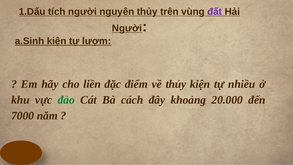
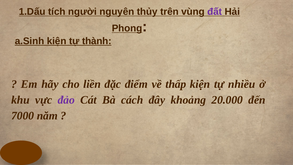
Người at (127, 28): Người -> Phong
lượm: lượm -> thành
về thủy: thủy -> thấp
đảo colour: green -> purple
